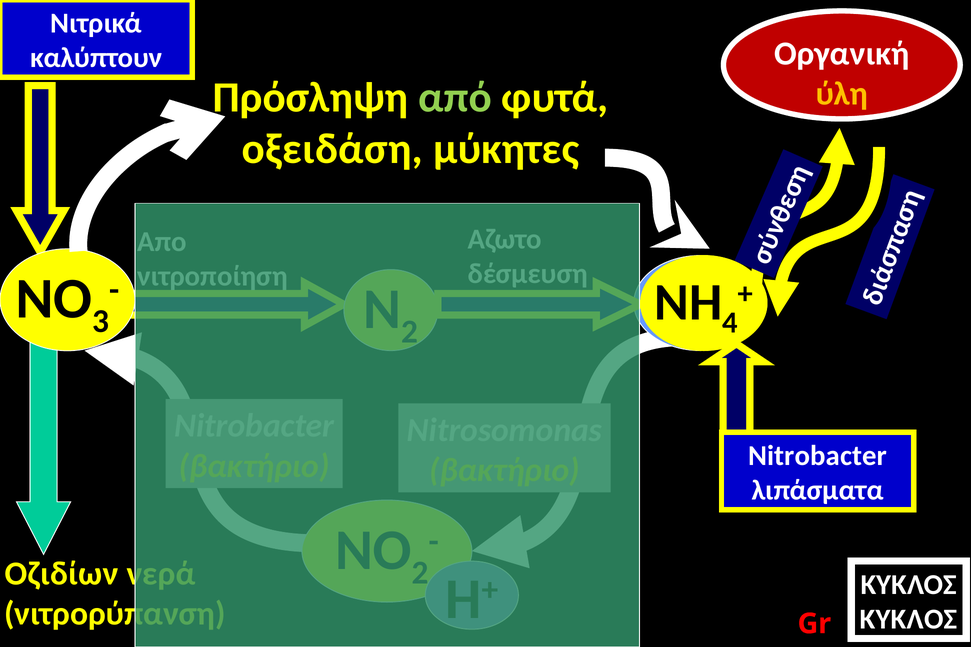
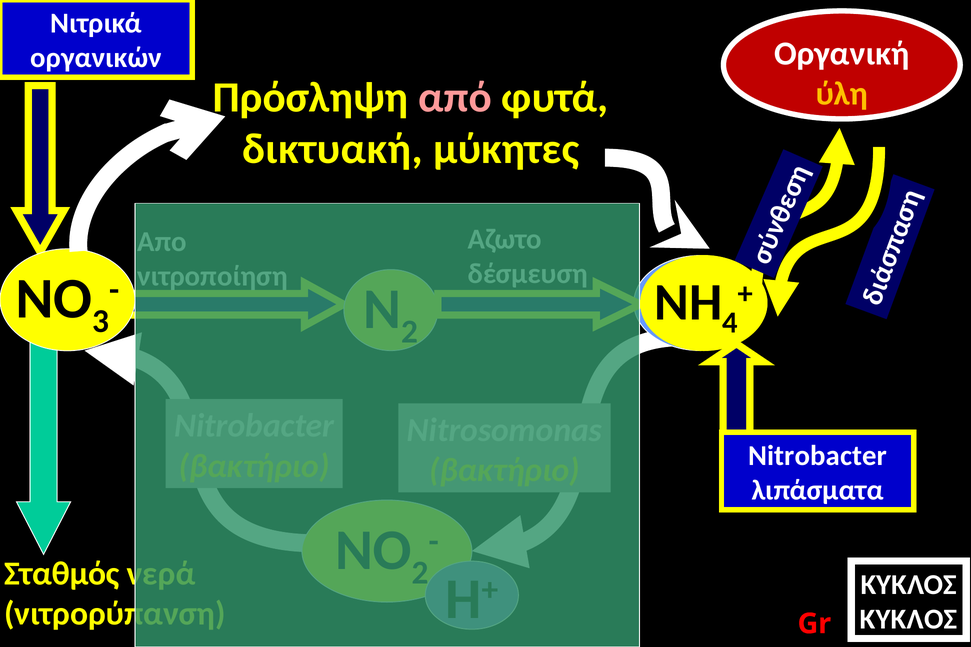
καλύπτουν: καλύπτουν -> οργανικών
από colour: light green -> pink
οξειδάση: οξειδάση -> δικτυακή
Οζιδίων: Οζιδίων -> Σταθμός
